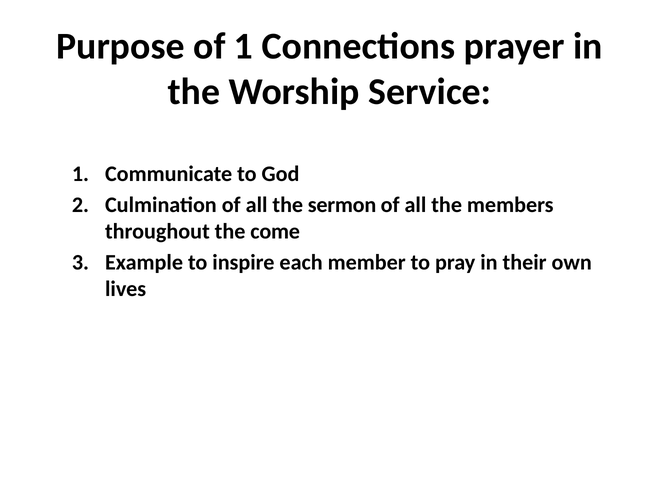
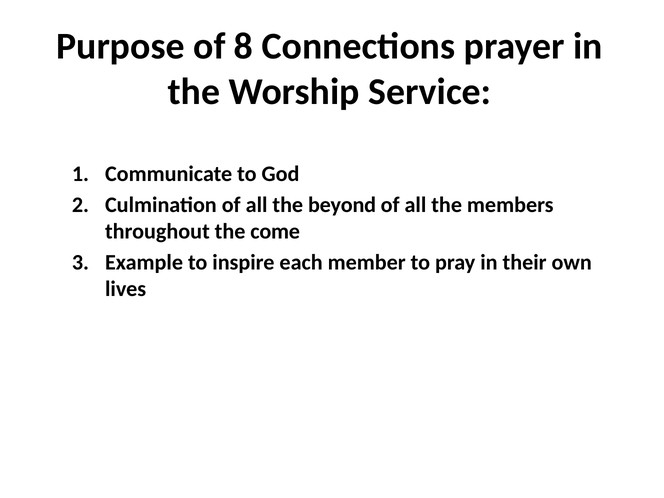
of 1: 1 -> 8
sermon: sermon -> beyond
